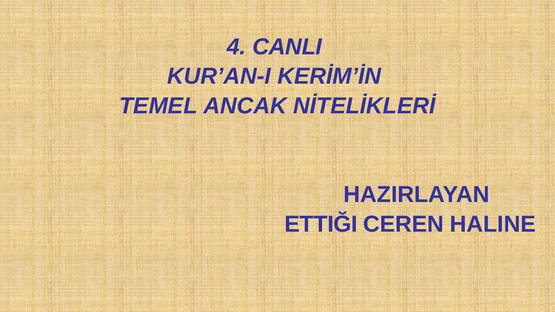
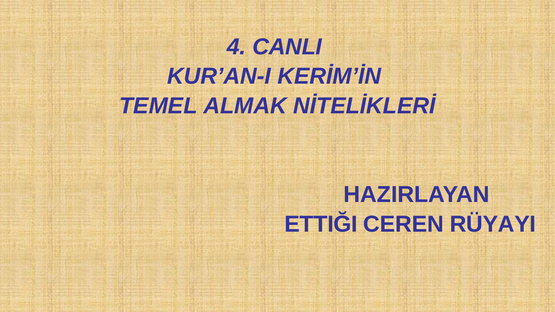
ANCAK: ANCAK -> ALMAK
HALINE: HALINE -> RÜYAYI
